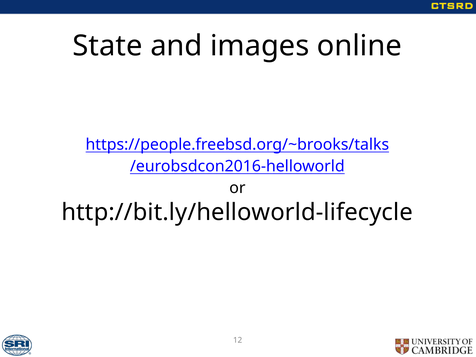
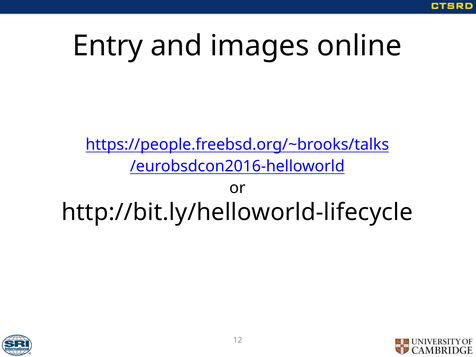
State: State -> Entry
